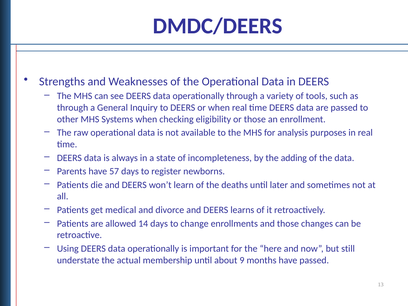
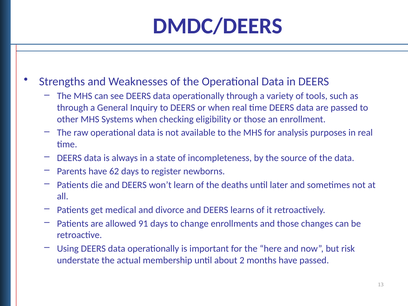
adding: adding -> source
57: 57 -> 62
14: 14 -> 91
still: still -> risk
9: 9 -> 2
